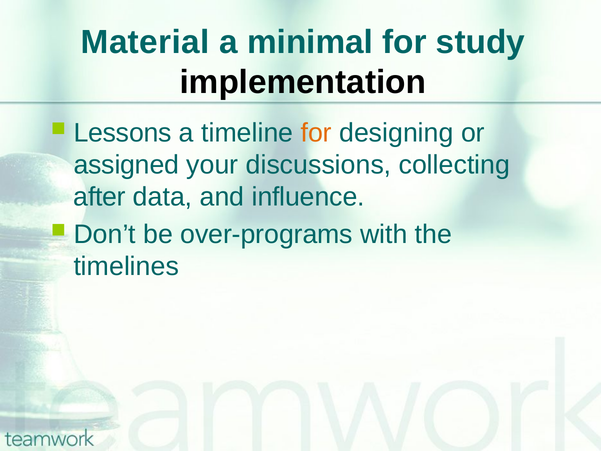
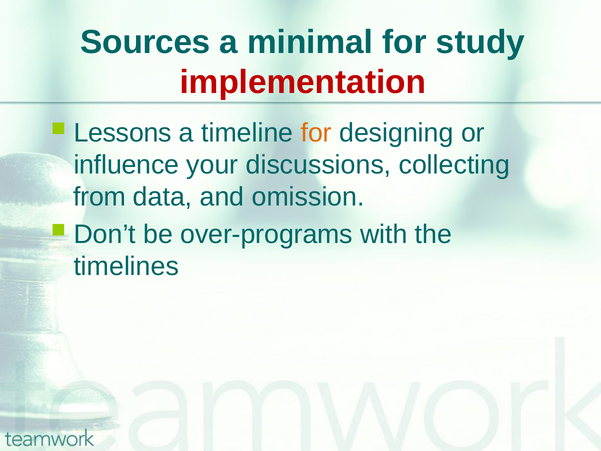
Material: Material -> Sources
implementation colour: black -> red
assigned: assigned -> influence
after: after -> from
influence: influence -> omission
